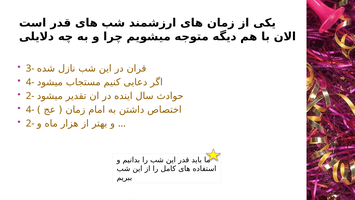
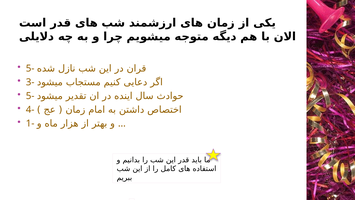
3- at (30, 68): 3- -> 5-
4- at (30, 82): 4- -> 3-
2- at (30, 96): 2- -> 5-
2- at (30, 123): 2- -> 1-
